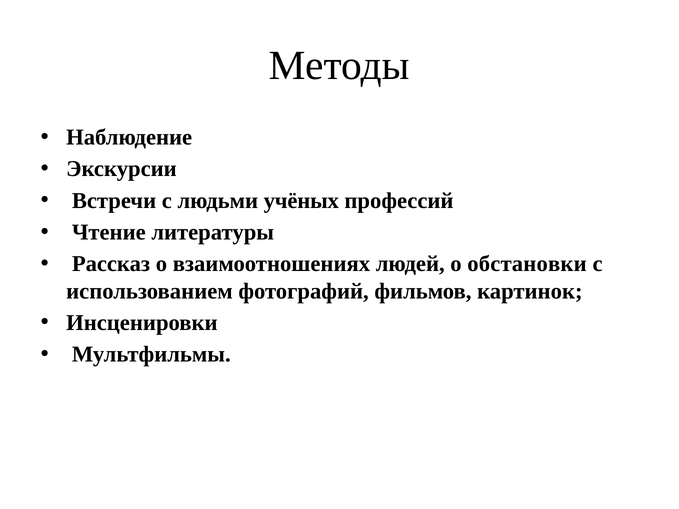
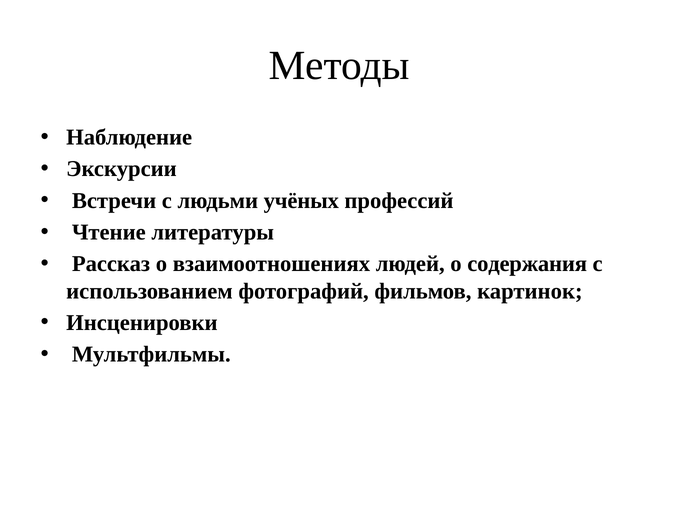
обстановки: обстановки -> содержания
